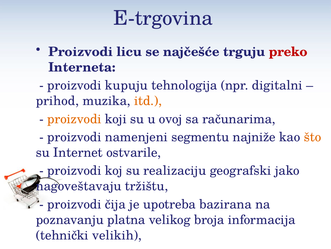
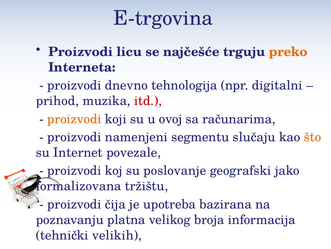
preko colour: red -> orange
kupuju: kupuju -> dnevno
itd colour: orange -> red
najniže: najniže -> slučaju
ostvarile: ostvarile -> povezale
realizaciju: realizaciju -> poslovanje
nagoveštavaju: nagoveštavaju -> formalizovana
